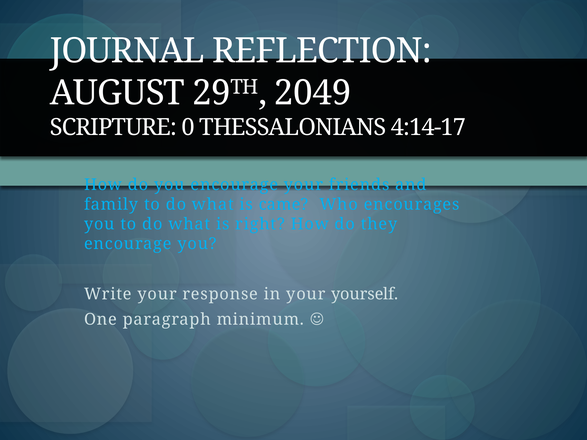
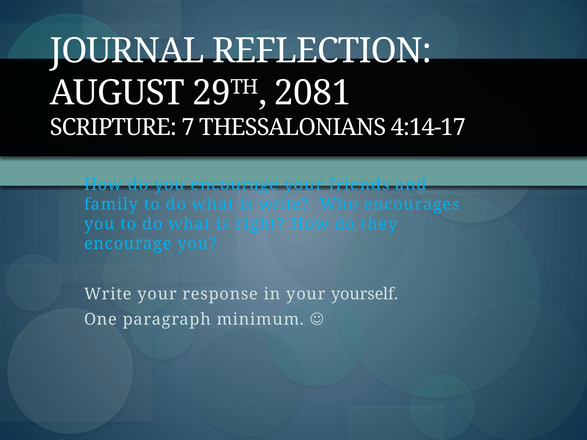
2049: 2049 -> 2081
0: 0 -> 7
is came: came -> write
